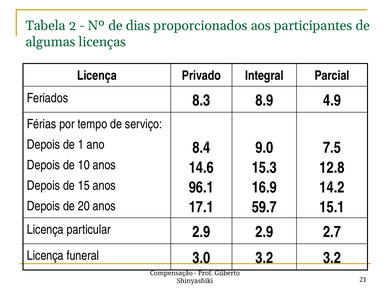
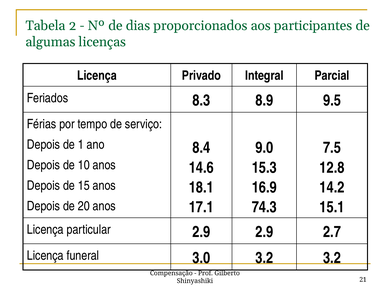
4.9: 4.9 -> 9.5
96.1: 96.1 -> 18.1
59.7: 59.7 -> 74.3
